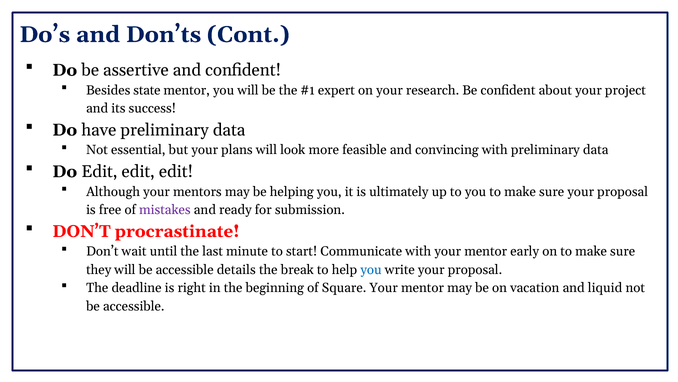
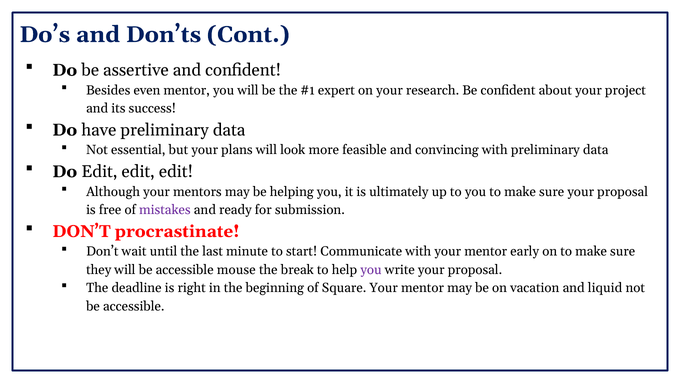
state: state -> even
details: details -> mouse
you at (371, 269) colour: blue -> purple
